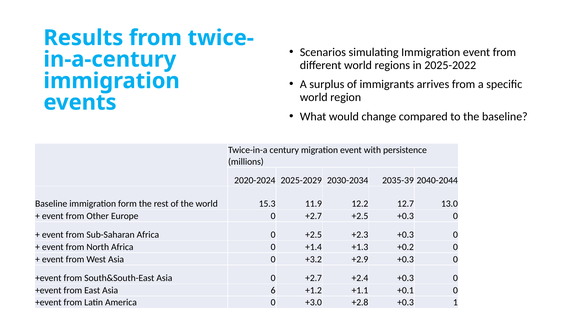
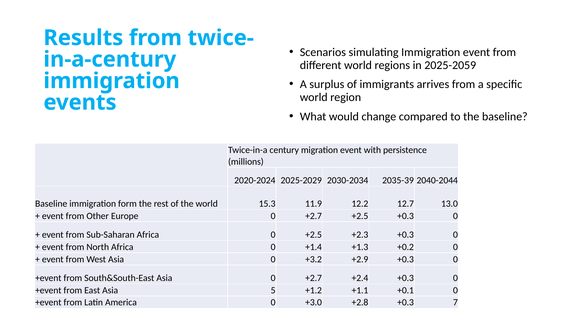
2025-2022: 2025-2022 -> 2025-2059
6: 6 -> 5
1: 1 -> 7
